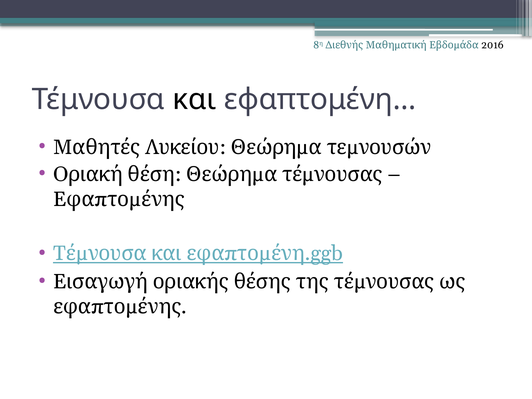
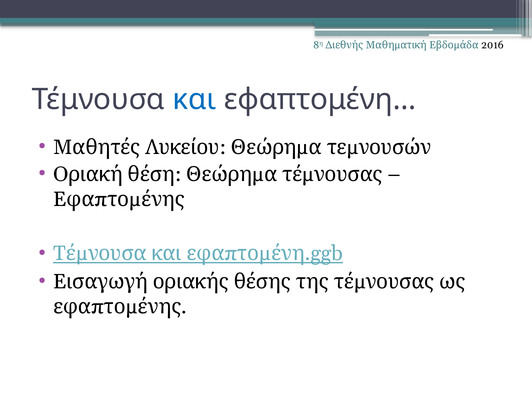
και colour: black -> blue
